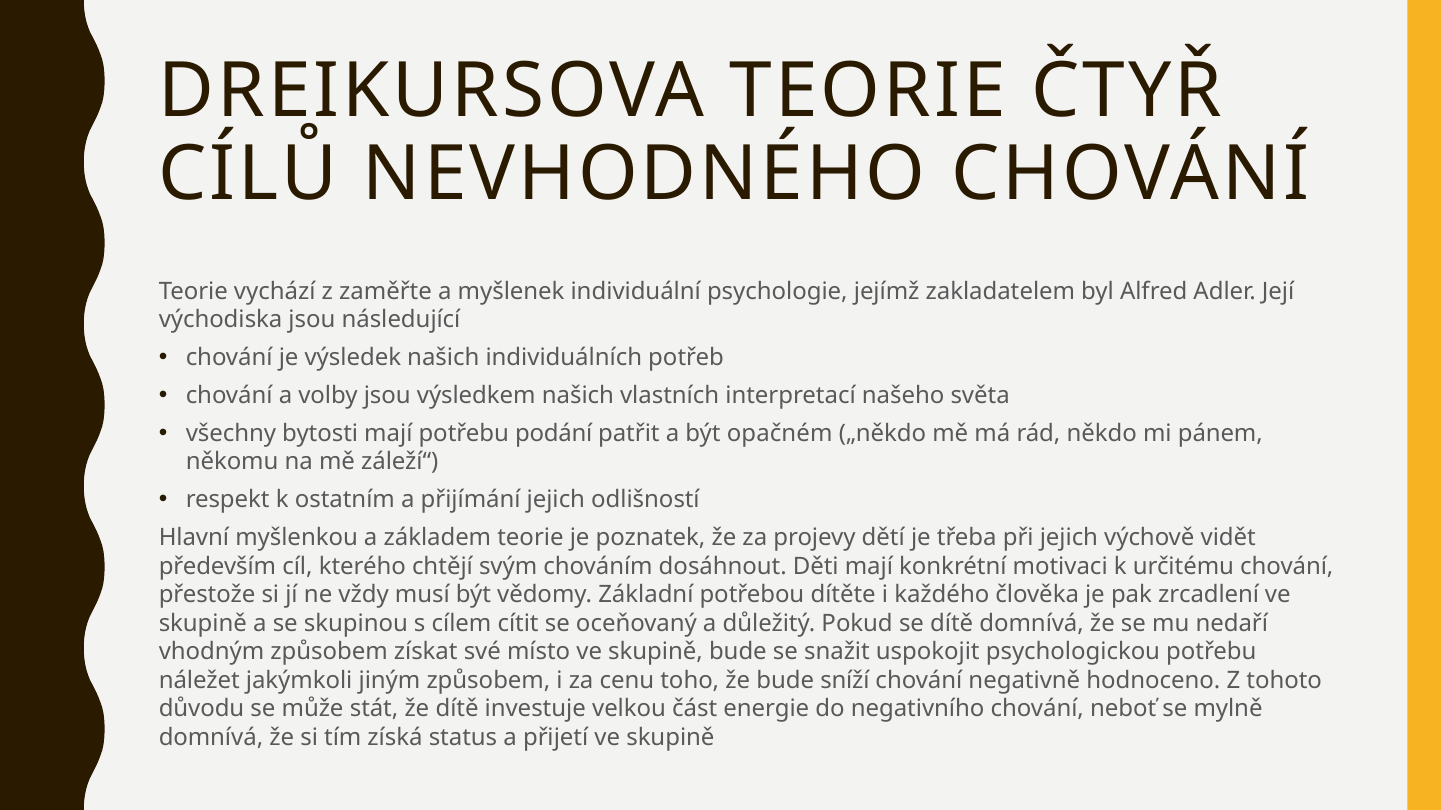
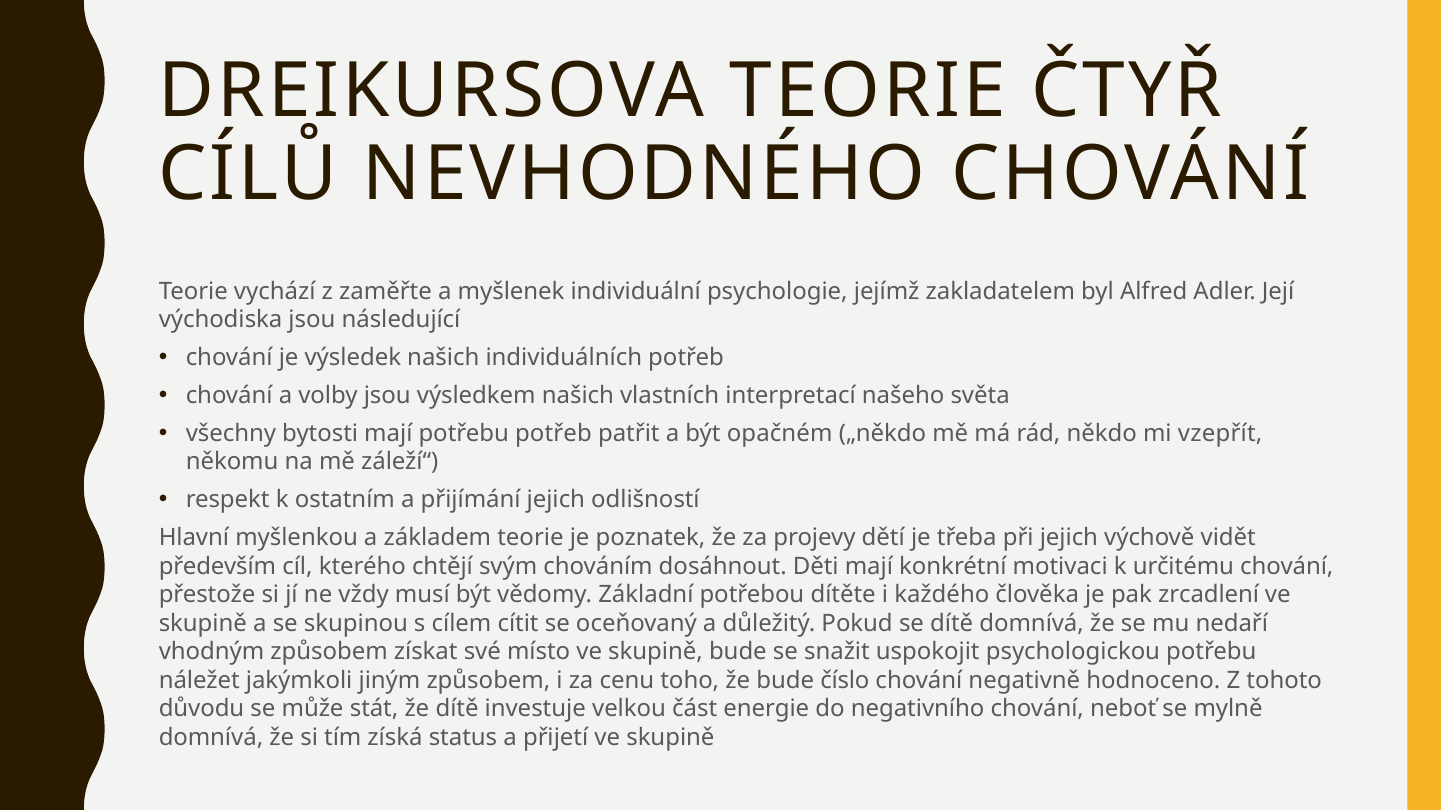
potřebu podání: podání -> potřeb
pánem: pánem -> vzepřít
sníží: sníží -> číslo
